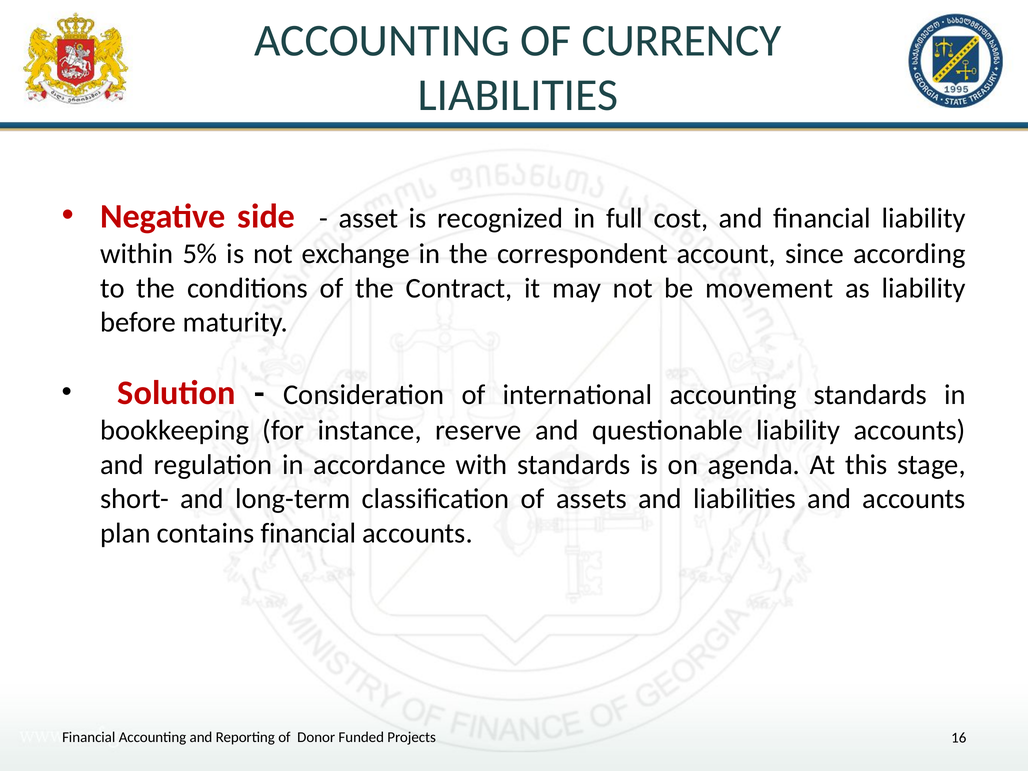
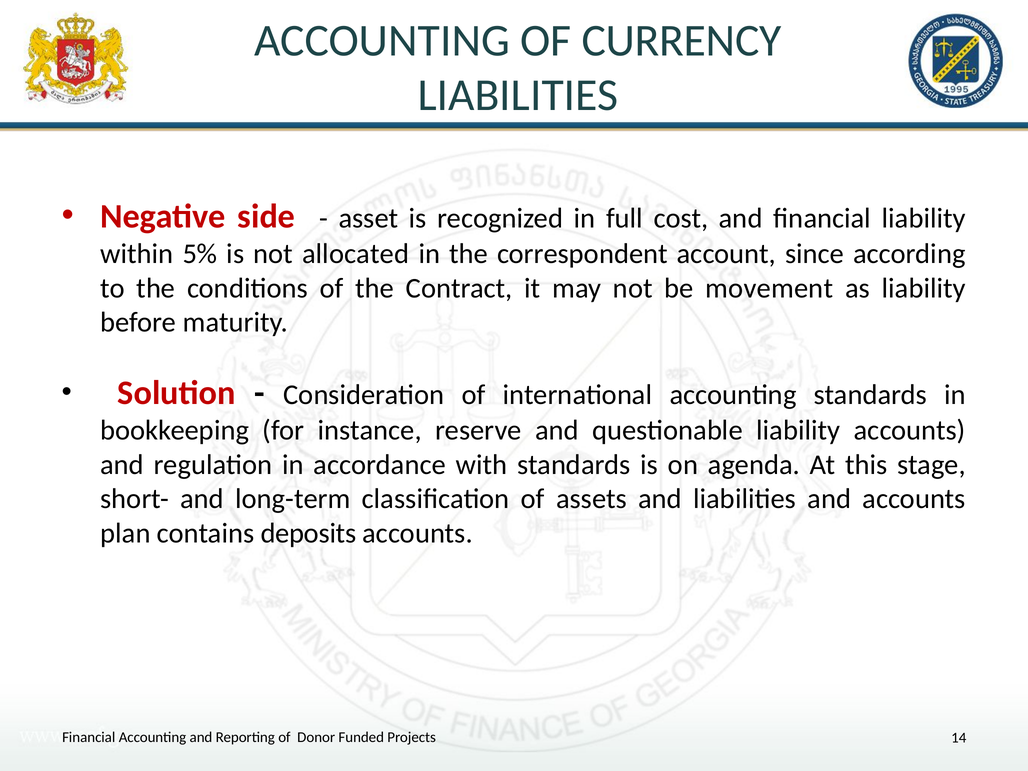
exchange: exchange -> allocated
contains financial: financial -> deposits
16: 16 -> 14
